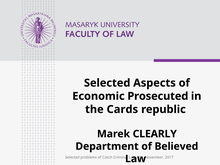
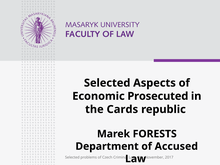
CLEARLY: CLEARLY -> FORESTS
Believed: Believed -> Accused
